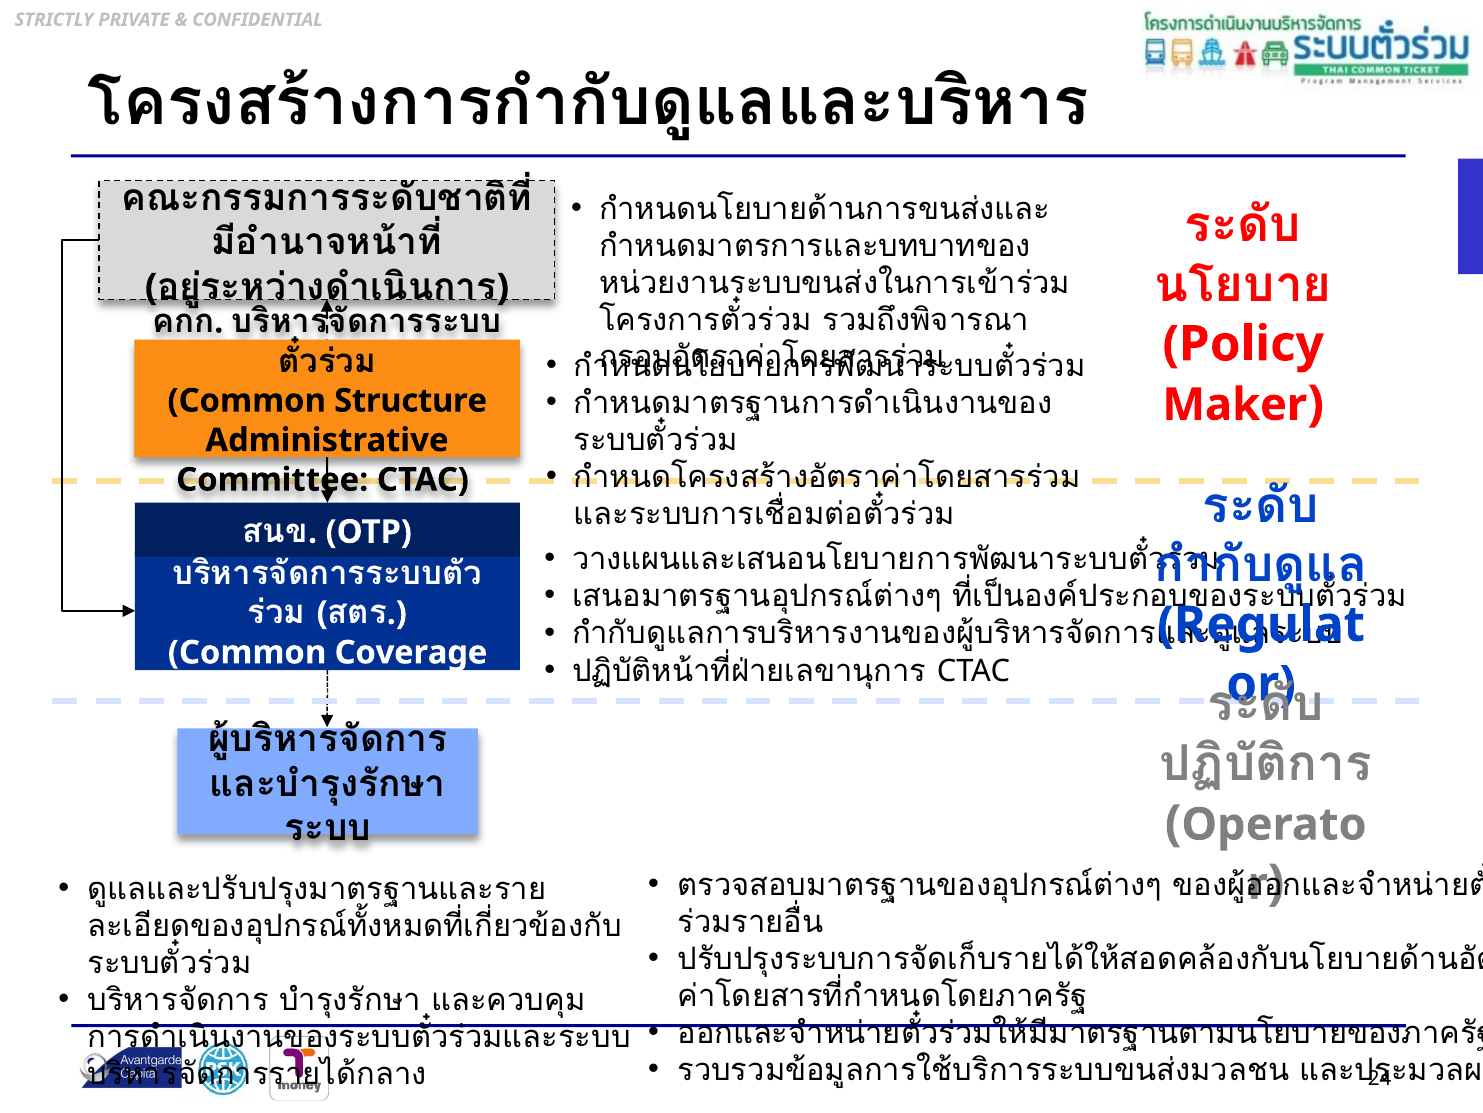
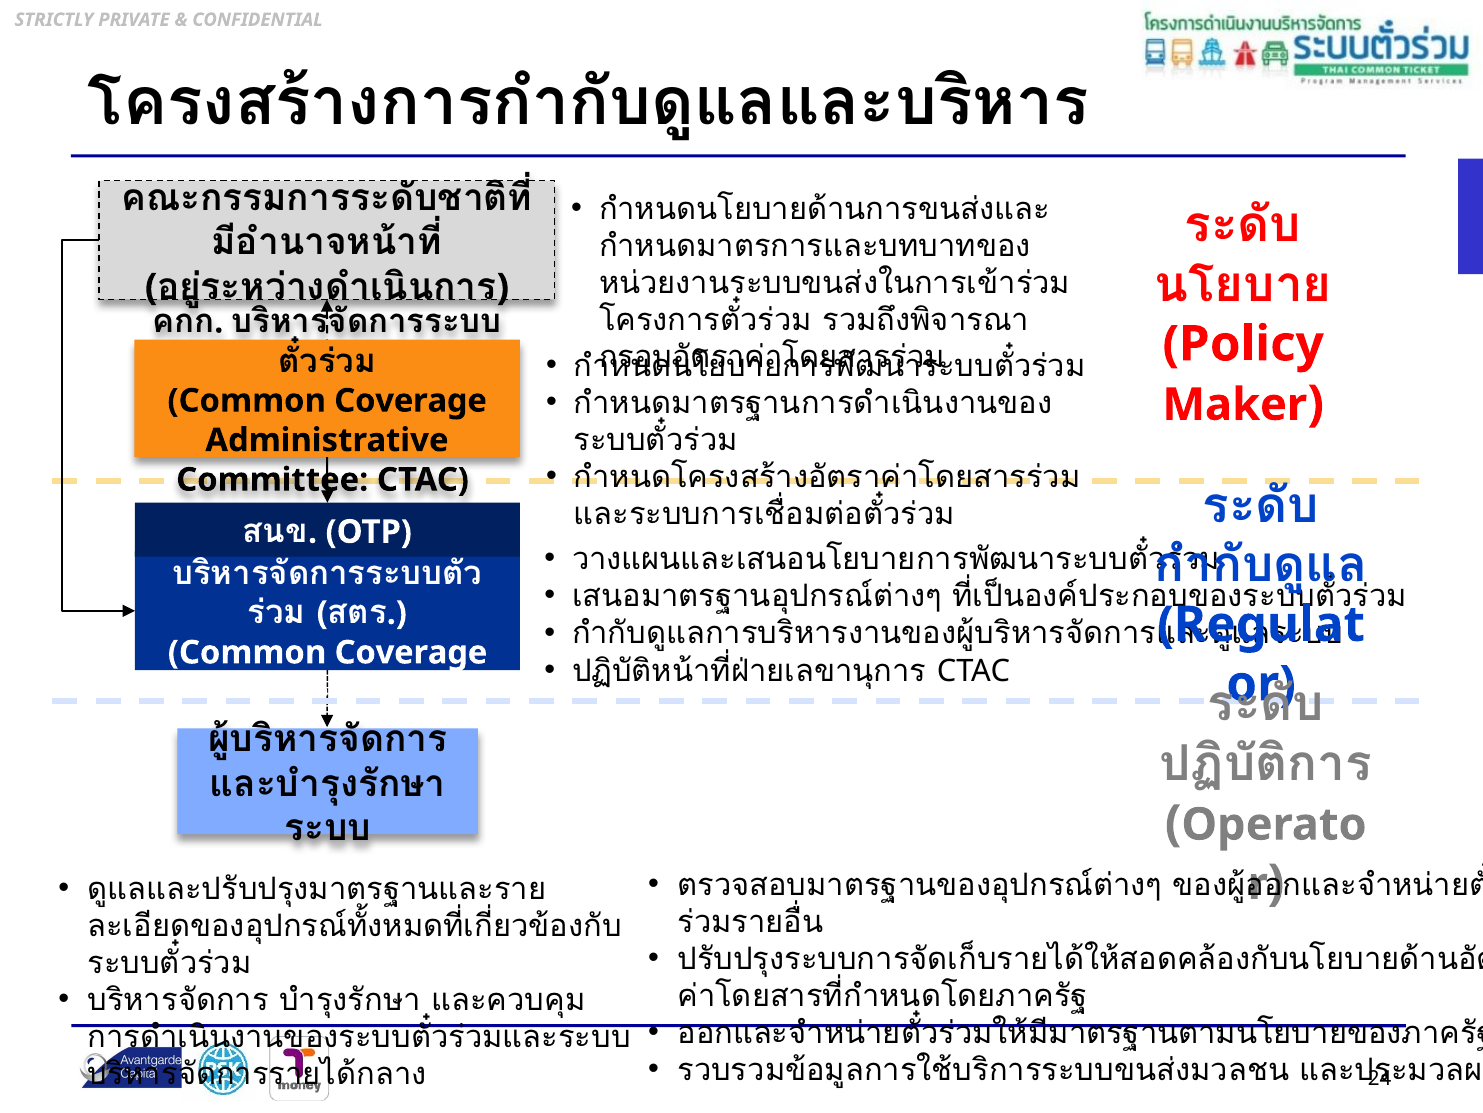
Structure at (411, 400): Structure -> Coverage
